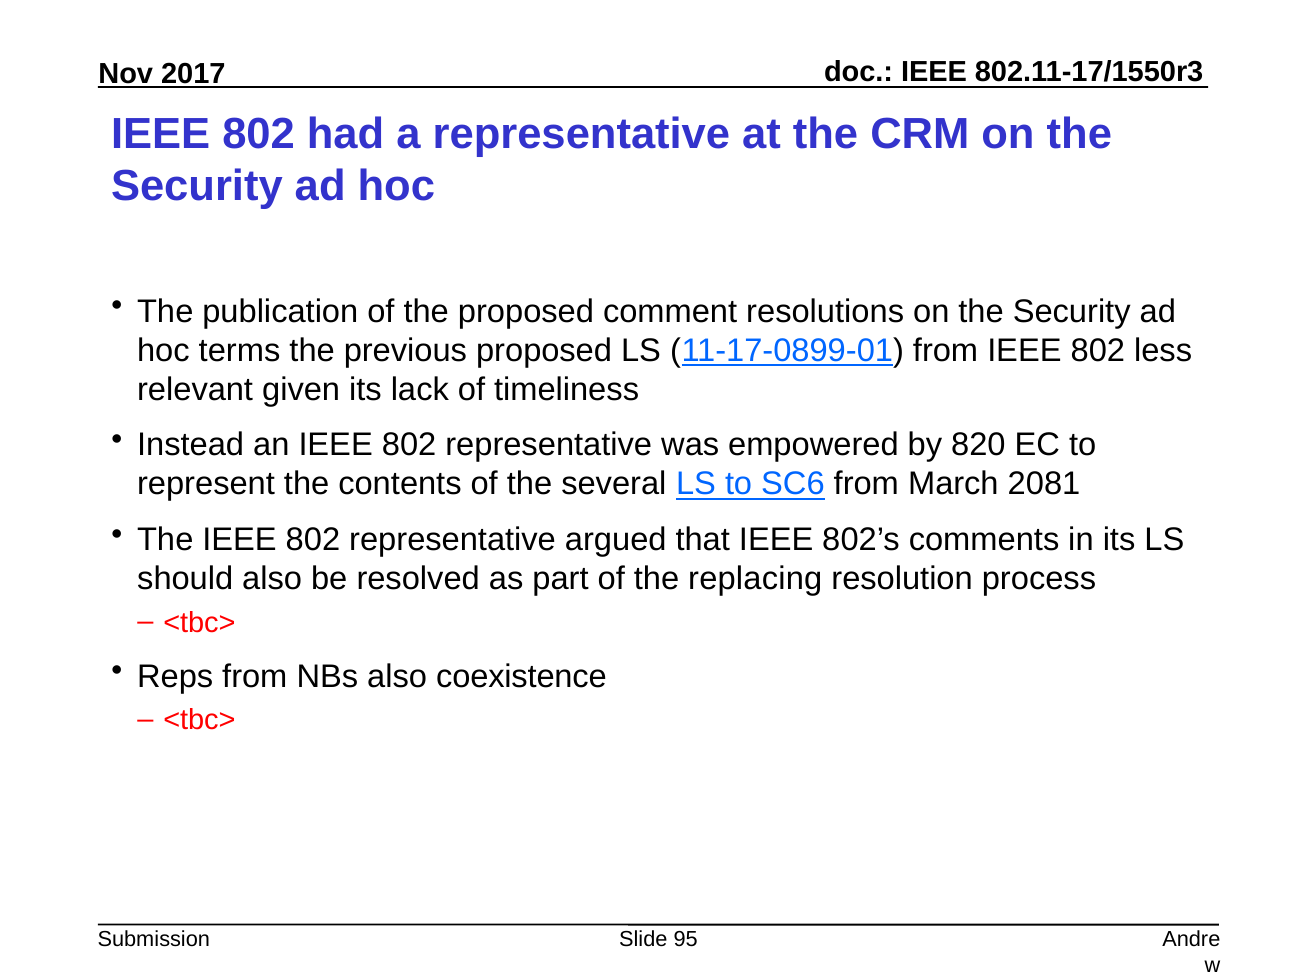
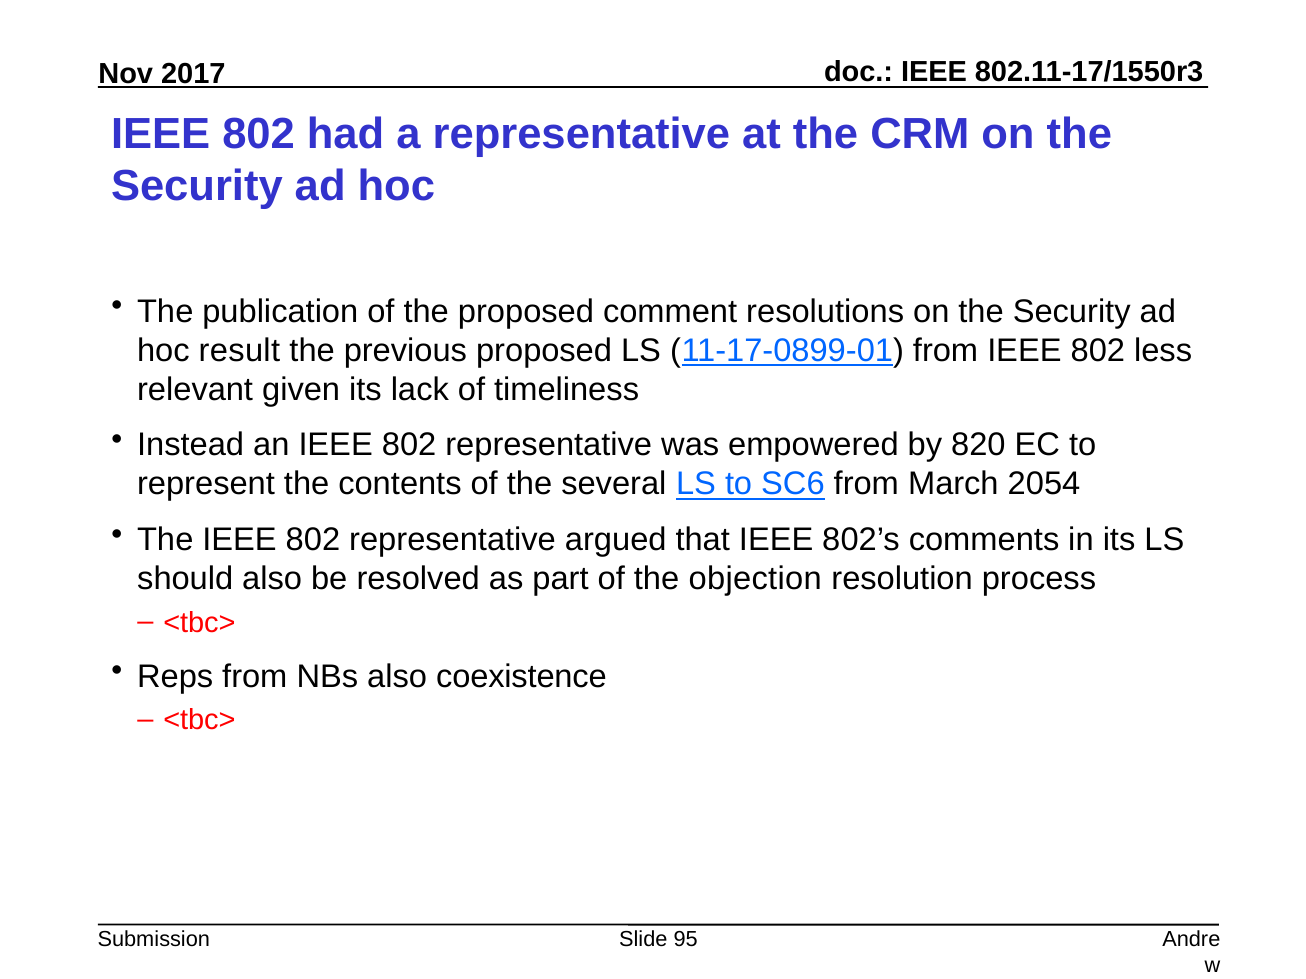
terms: terms -> result
2081: 2081 -> 2054
replacing: replacing -> objection
